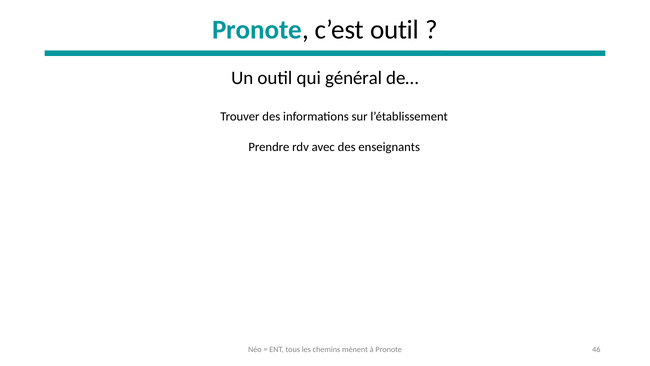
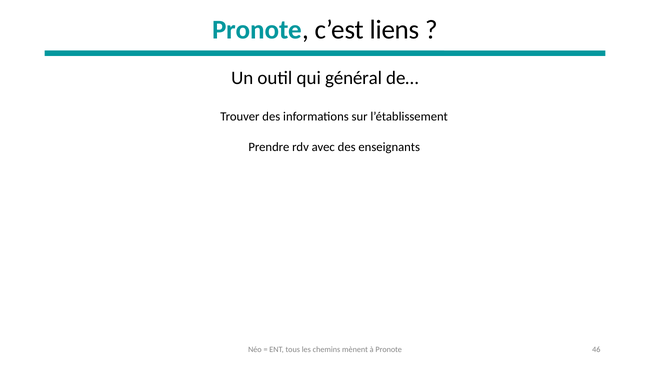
c’est outil: outil -> liens
